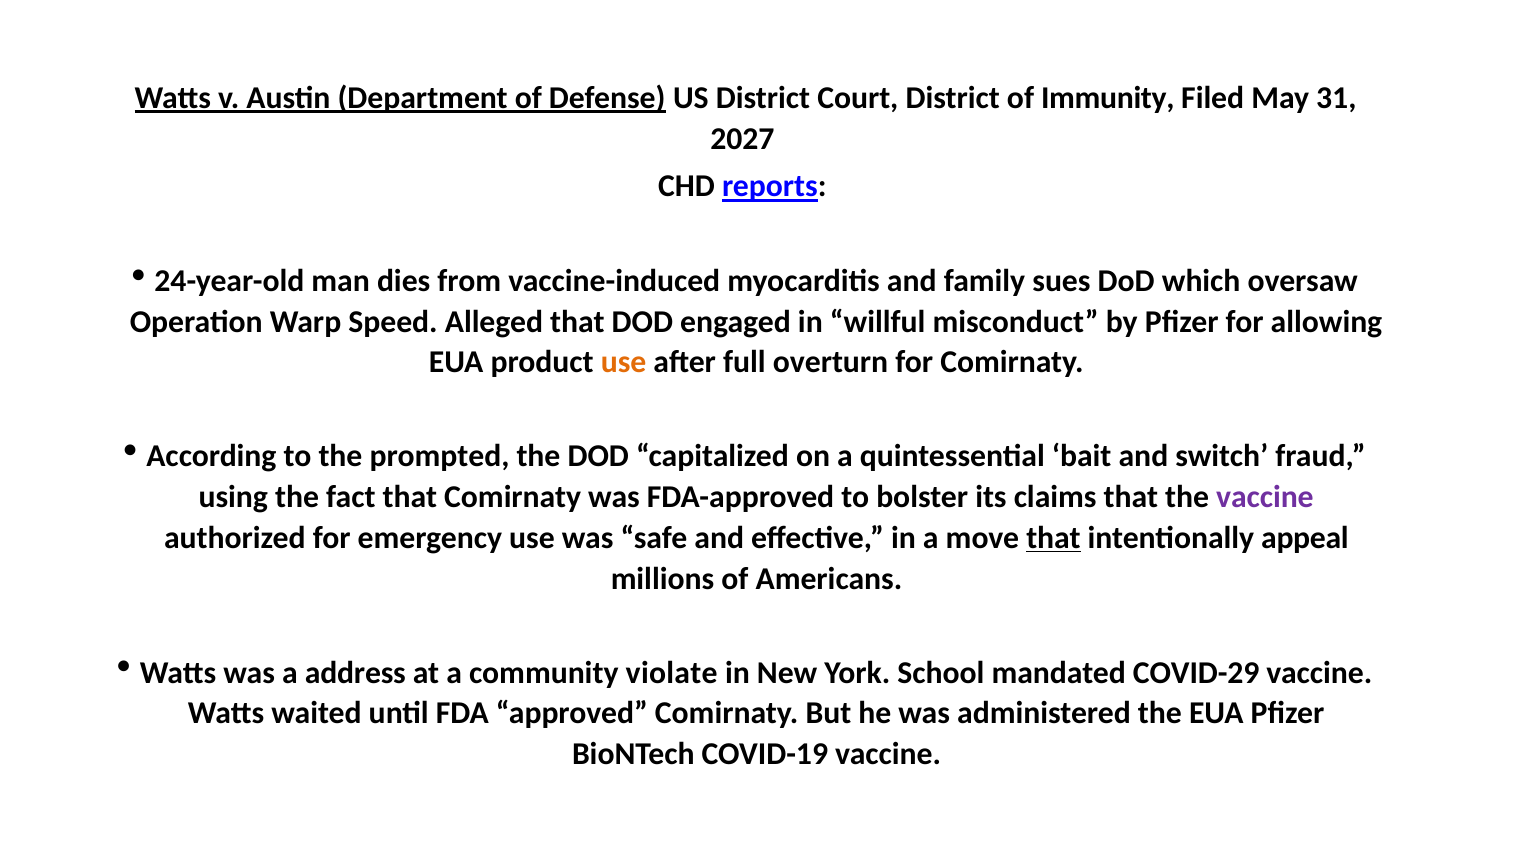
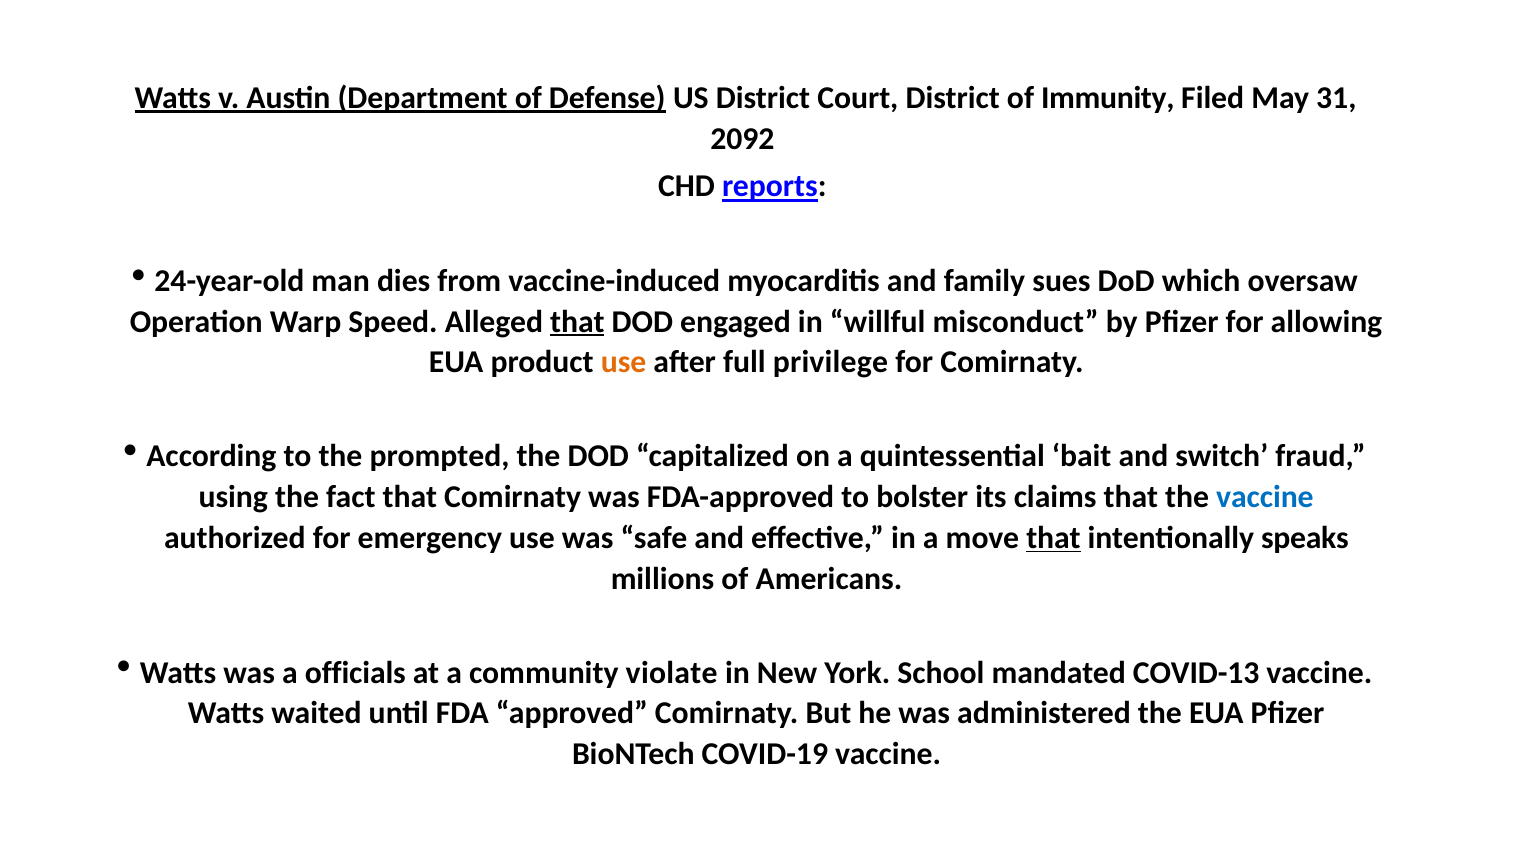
2027: 2027 -> 2092
that at (577, 322) underline: none -> present
overturn: overturn -> privilege
vaccine at (1265, 498) colour: purple -> blue
appeal: appeal -> speaks
address: address -> officials
COVID-29: COVID-29 -> COVID-13
